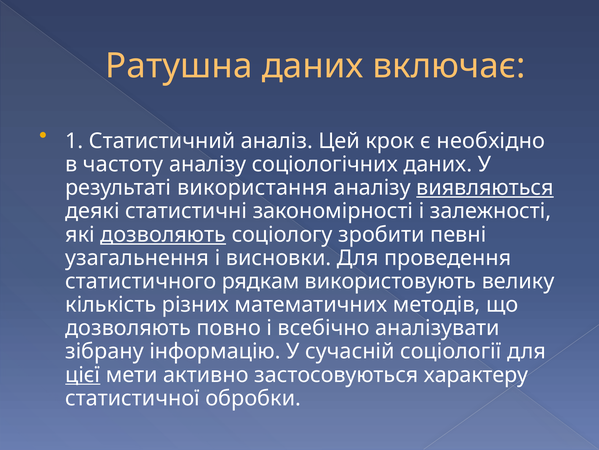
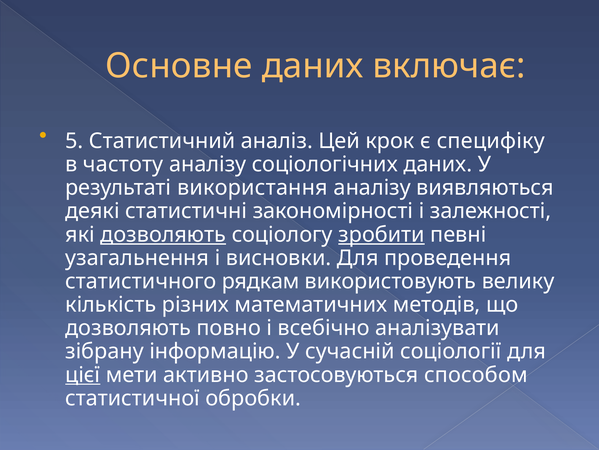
Ратушна: Ратушна -> Основне
1: 1 -> 5
необхідно: необхідно -> специфіку
виявляються underline: present -> none
зробити underline: none -> present
характеру: характеру -> способом
